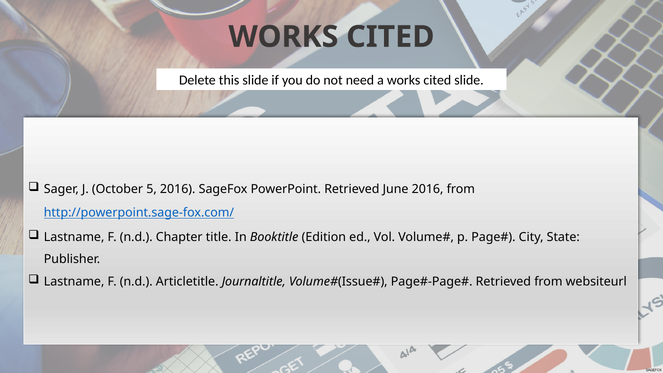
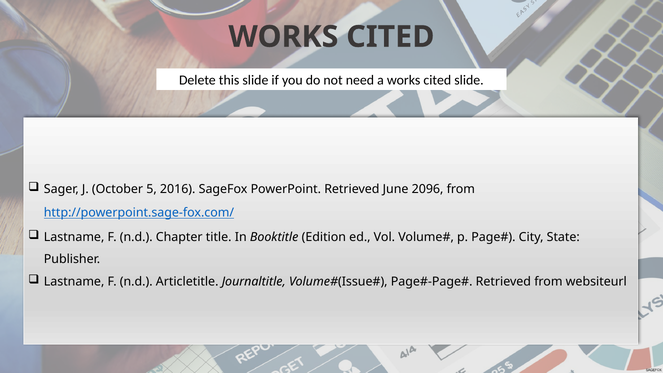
June 2016: 2016 -> 2096
